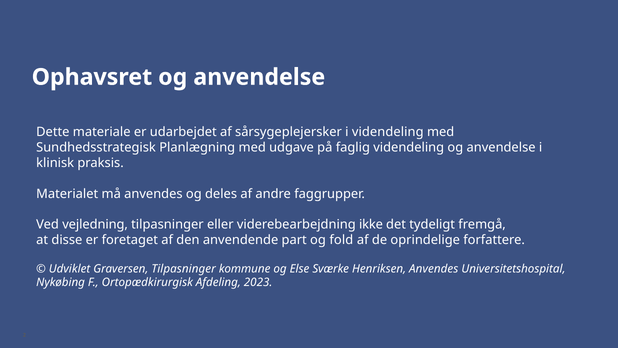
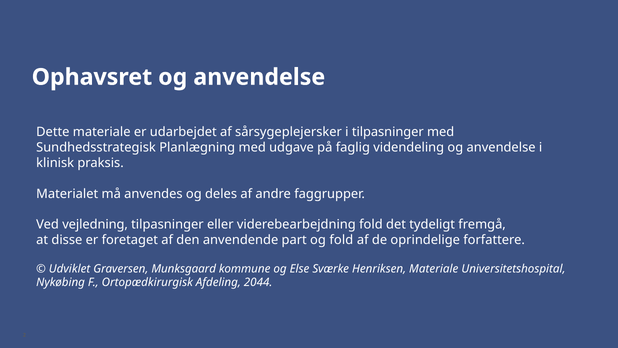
i videndeling: videndeling -> tilpasninger
viderebearbejdning ikke: ikke -> fold
Graversen Tilpasninger: Tilpasninger -> Munksgaard
Henriksen Anvendes: Anvendes -> Materiale
2023: 2023 -> 2044
